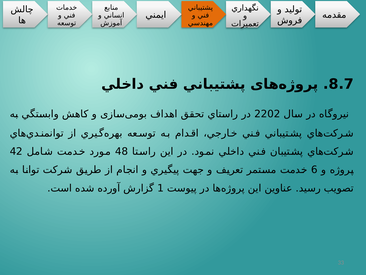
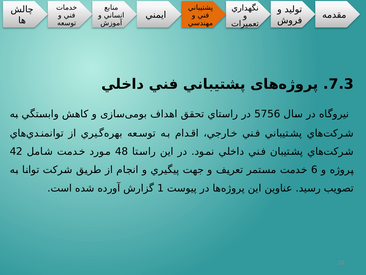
8.7: 8.7 -> 7.3
2202: 2202 -> 5756
